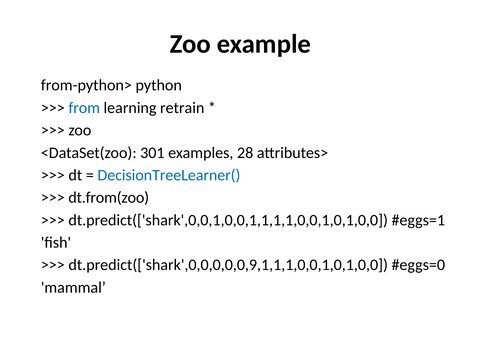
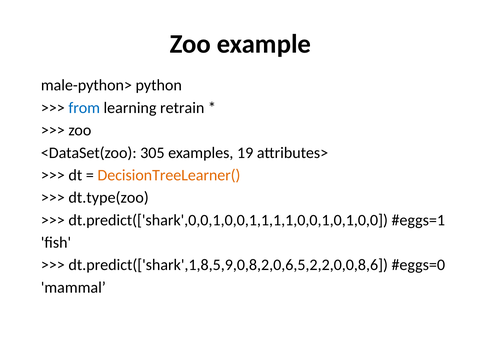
from-python>: from-python> -> male-python>
301: 301 -> 305
28: 28 -> 19
DecisionTreeLearner( colour: blue -> orange
dt.from(zoo: dt.from(zoo -> dt.type(zoo
dt.predict(['shark',0,0,0,0,0,9,1,1,1,0,0,1,0,1,0,0: dt.predict(['shark',0,0,0,0,0,9,1,1,1,0,0,1,0,1,0,0 -> dt.predict(['shark',1,8,5,9,0,8,2,0,6,5,2,2,0,0,8,6
